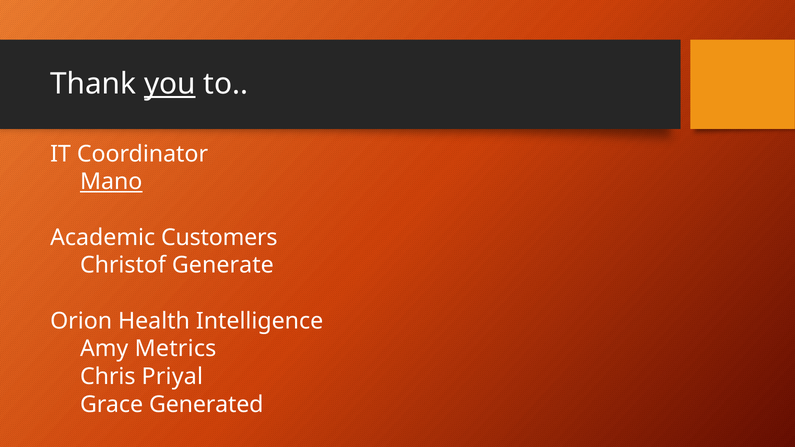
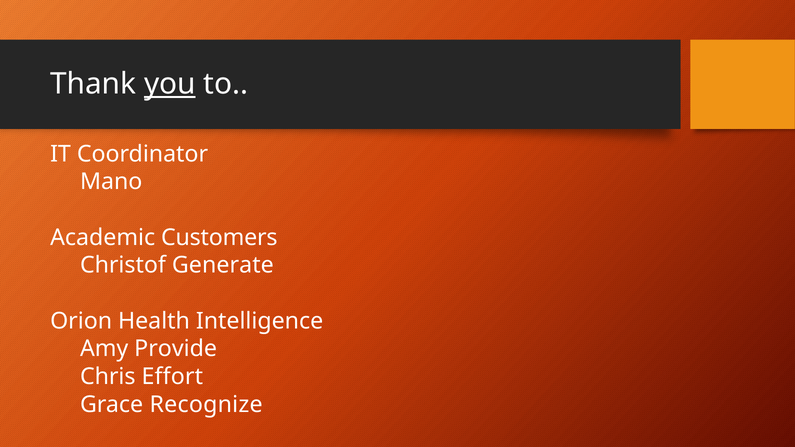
Mano underline: present -> none
Metrics: Metrics -> Provide
Priyal: Priyal -> Effort
Generated: Generated -> Recognize
